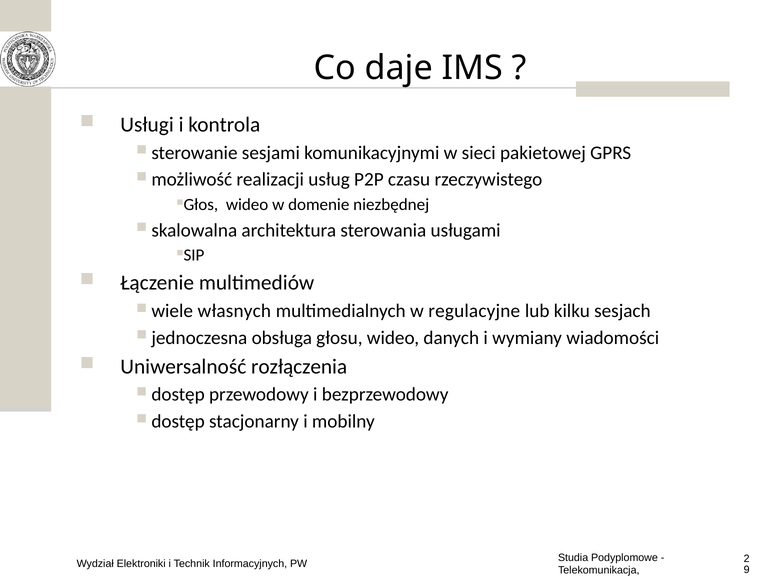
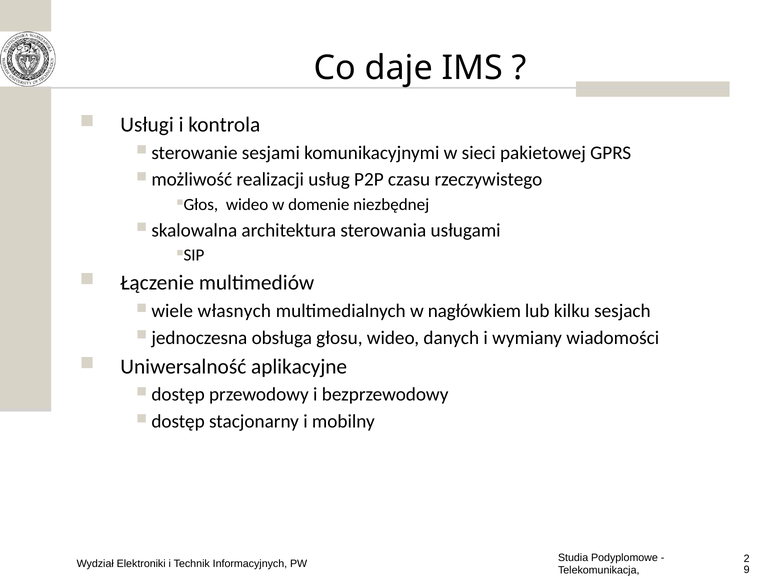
regulacyjne: regulacyjne -> nagłówkiem
rozłączenia: rozłączenia -> aplikacyjne
